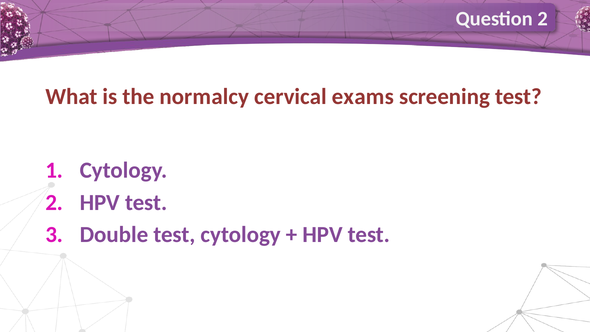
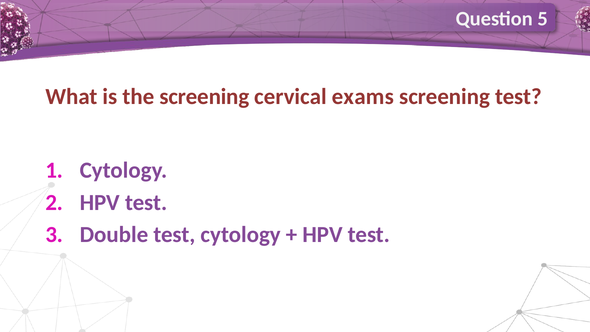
Question 2: 2 -> 5
the normalcy: normalcy -> screening
